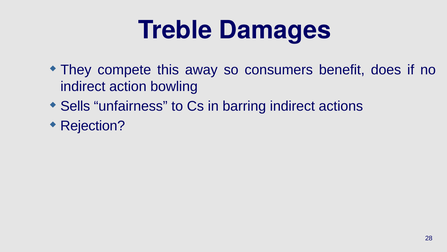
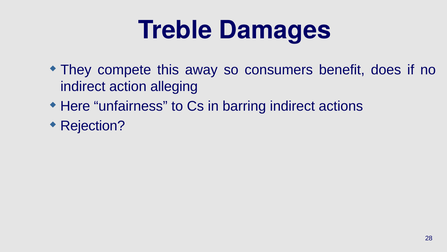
bowling: bowling -> alleging
Sells: Sells -> Here
